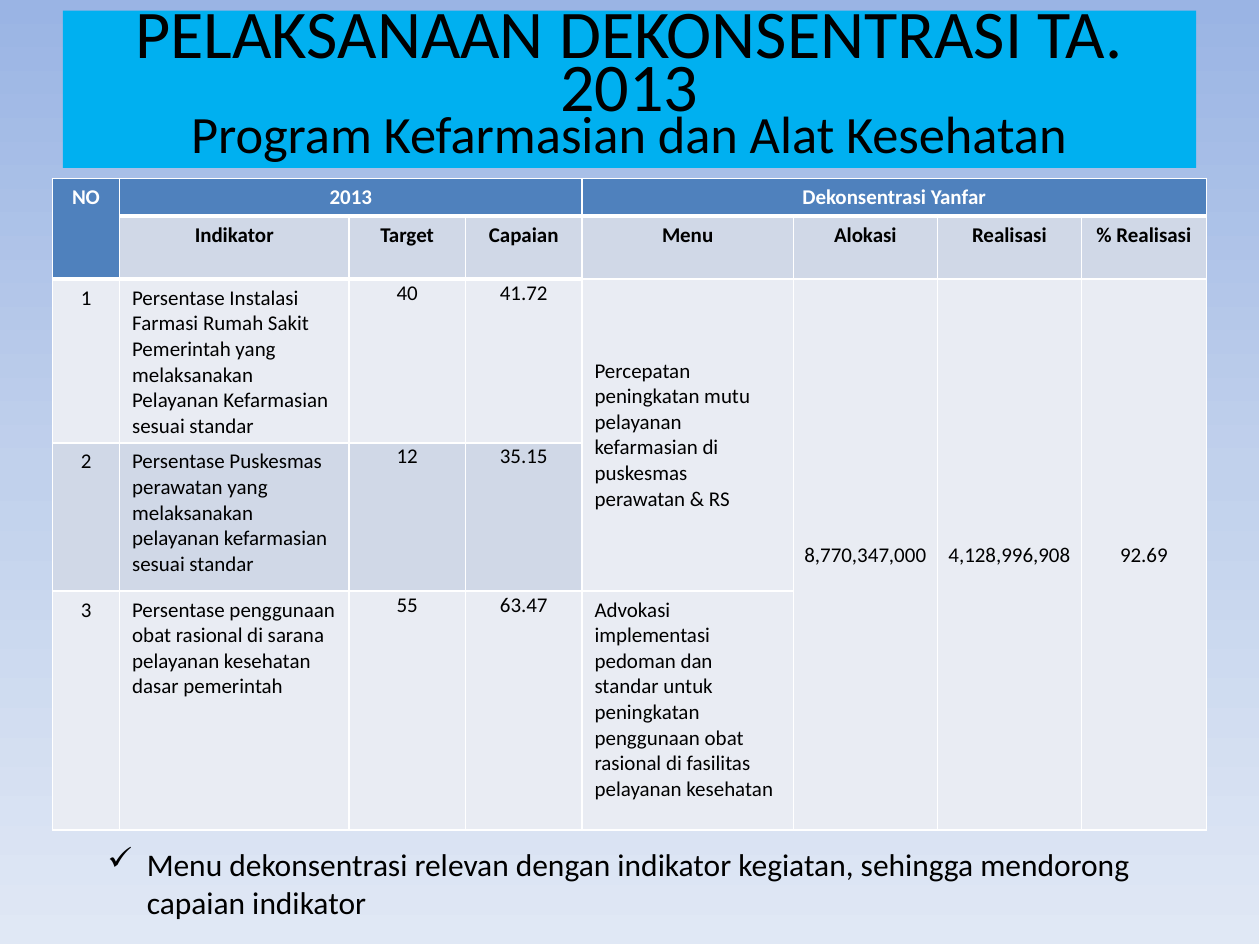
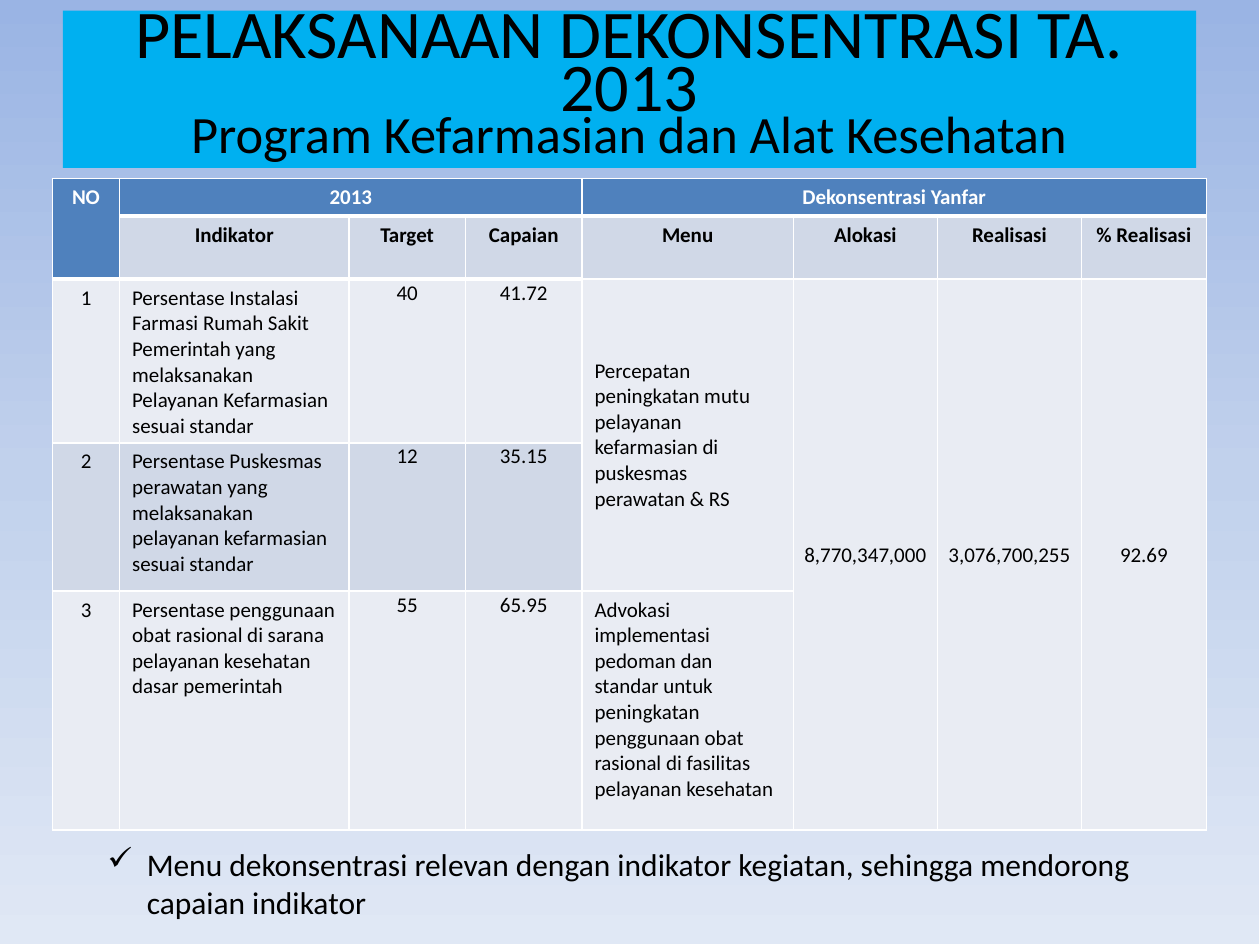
4,128,996,908: 4,128,996,908 -> 3,076,700,255
63.47: 63.47 -> 65.95
